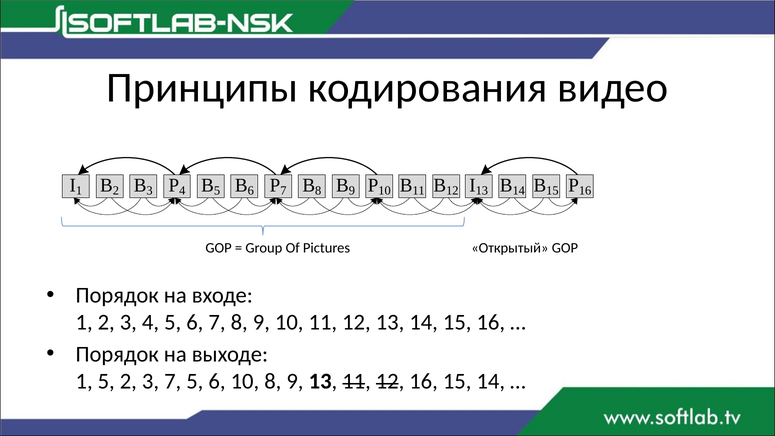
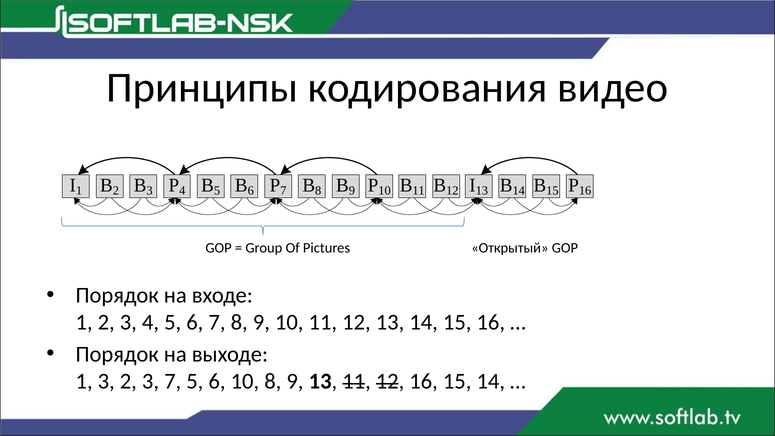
1 5: 5 -> 3
